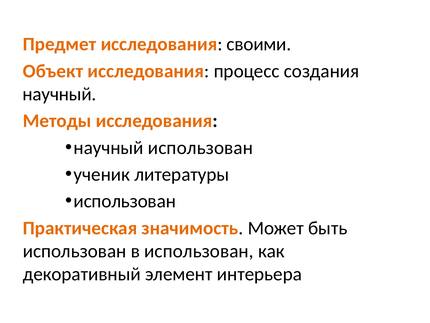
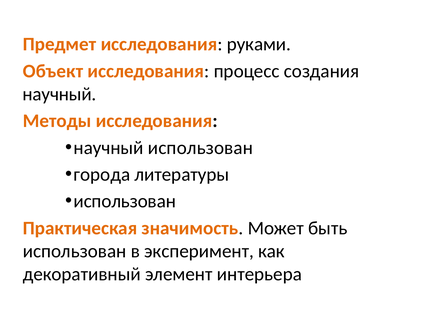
своими: своими -> руками
ученик: ученик -> города
в использован: использован -> эксперимент
